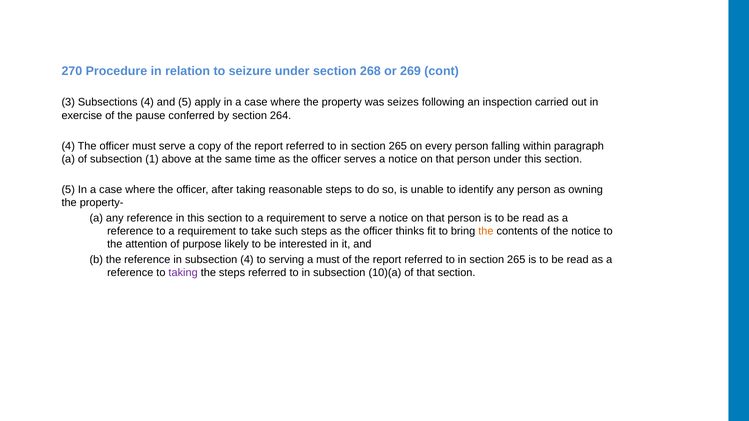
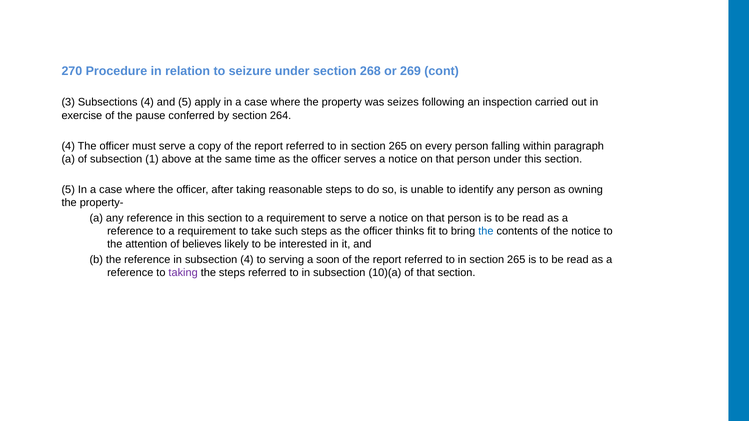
the at (486, 231) colour: orange -> blue
purpose: purpose -> believes
a must: must -> soon
